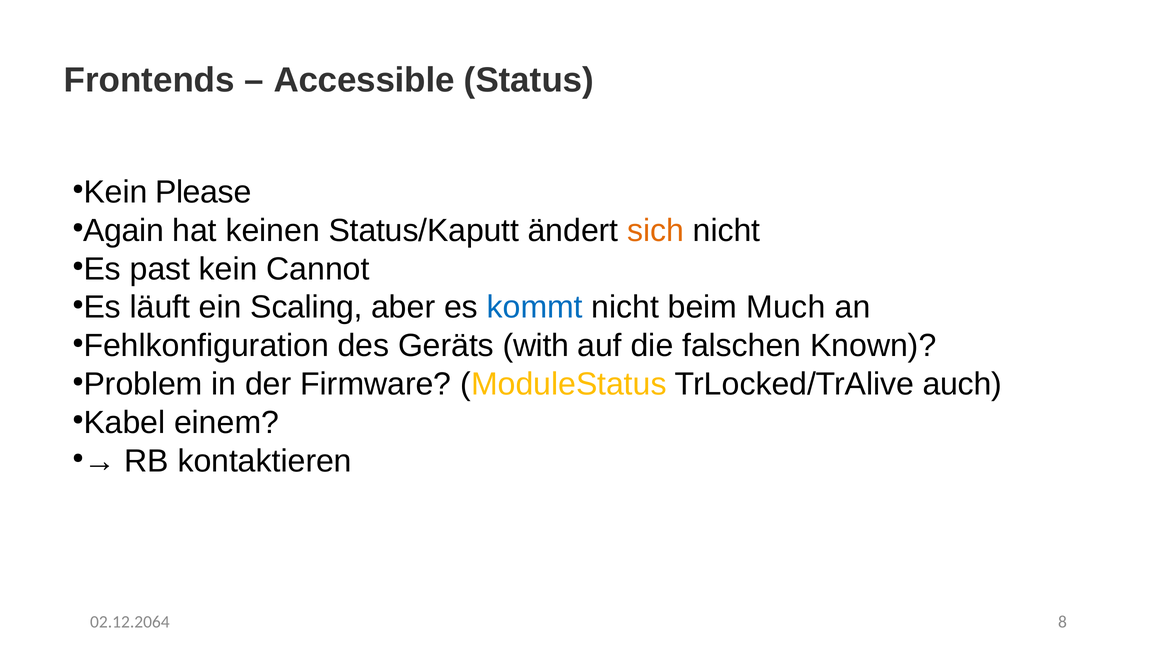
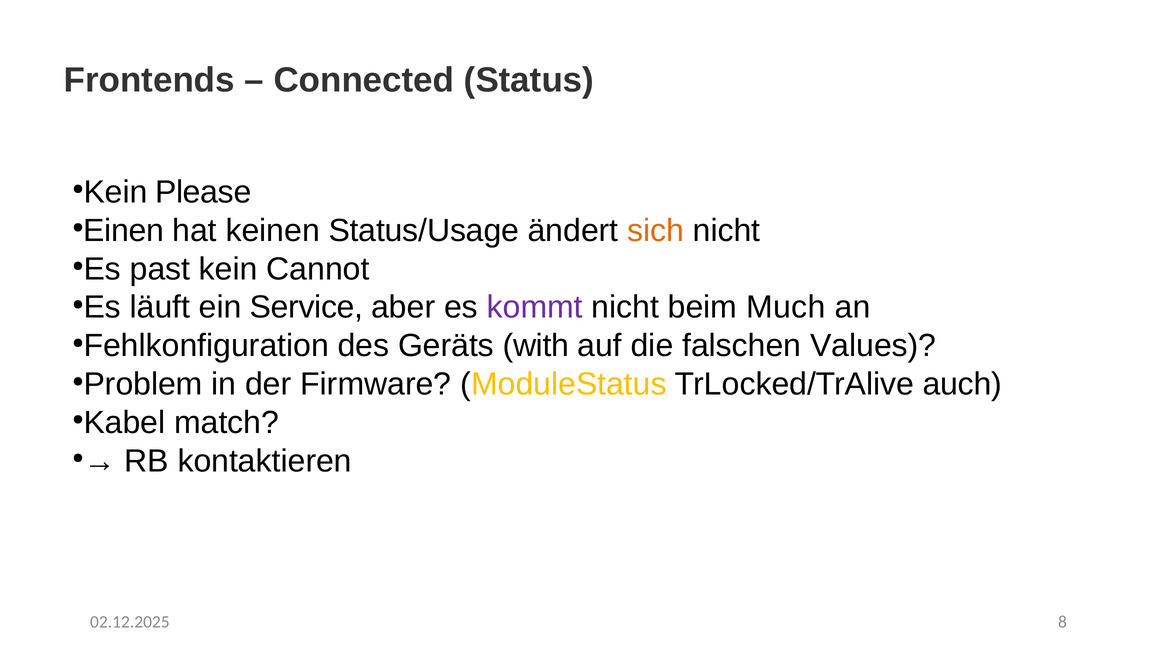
Accessible: Accessible -> Connected
Again: Again -> Einen
Status/Kaputt: Status/Kaputt -> Status/Usage
Scaling: Scaling -> Service
kommt colour: blue -> purple
Known: Known -> Values
einem: einem -> match
02.12.2064: 02.12.2064 -> 02.12.2025
